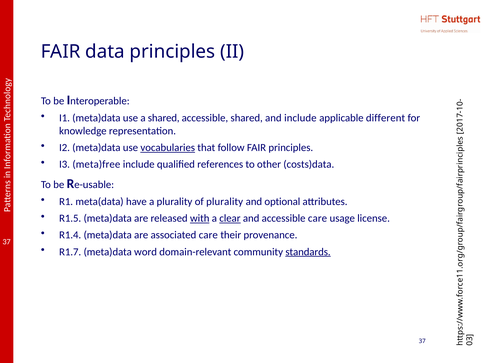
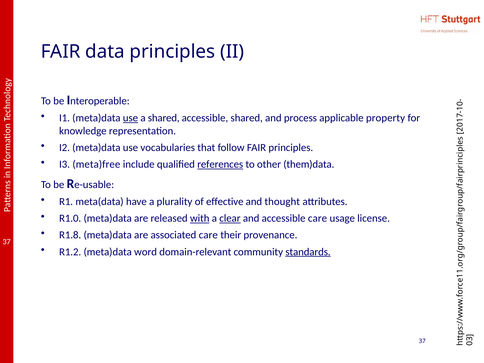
use at (130, 118) underline: none -> present
and include: include -> process
different: different -> property
vocabularies underline: present -> none
references underline: none -> present
costs)data: costs)data -> them)data
of plurality: plurality -> effective
optional: optional -> thought
R1.5: R1.5 -> R1.0
R1.4: R1.4 -> R1.8
R1.7: R1.7 -> R1.2
